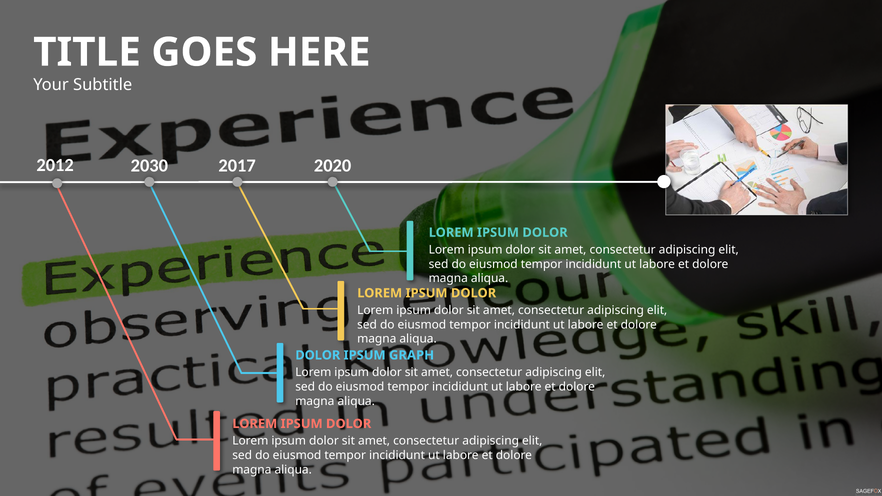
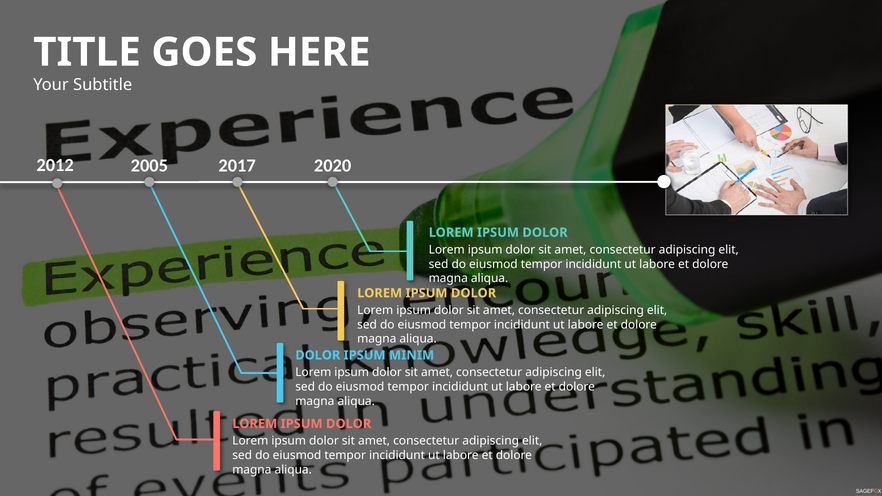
2030: 2030 -> 2005
GRAPH: GRAPH -> MINIM
